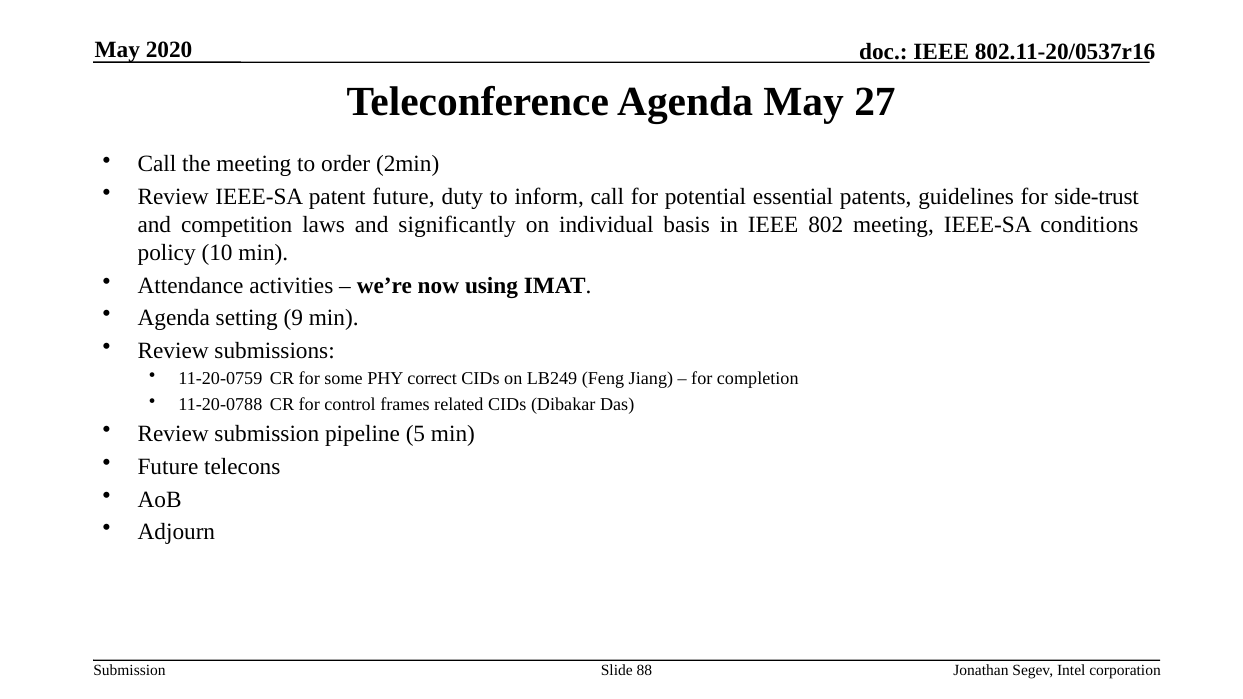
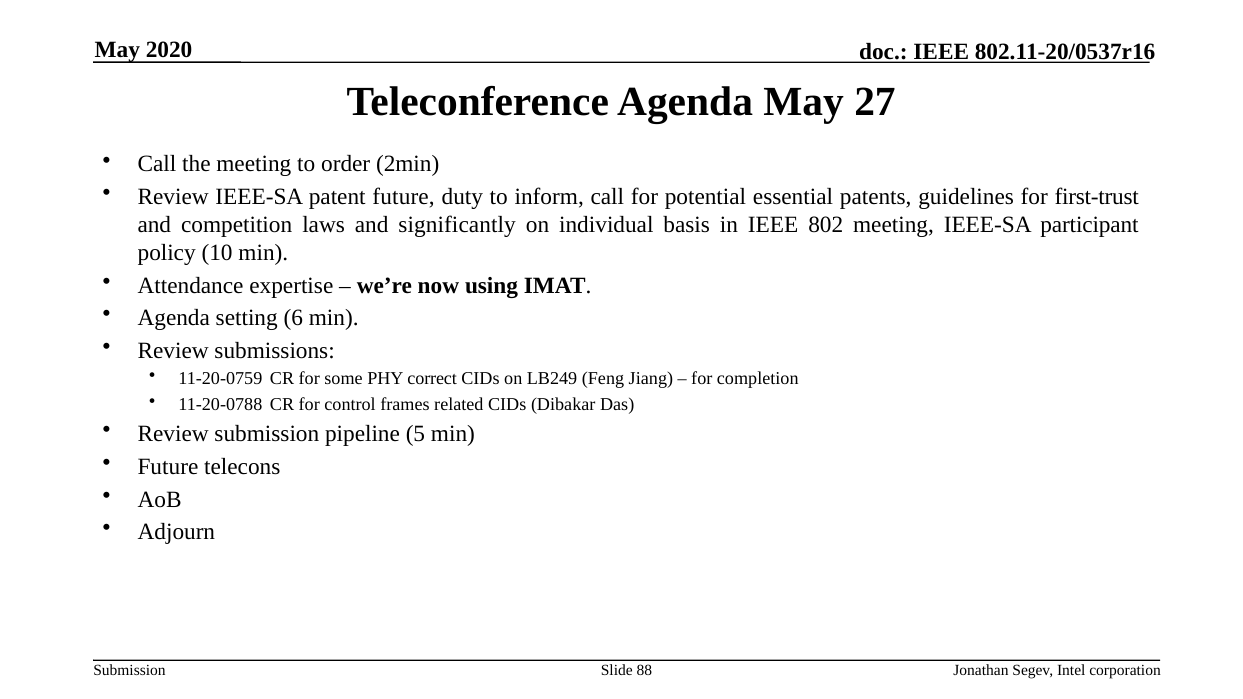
side-trust: side-trust -> first-trust
conditions: conditions -> participant
activities: activities -> expertise
9: 9 -> 6
